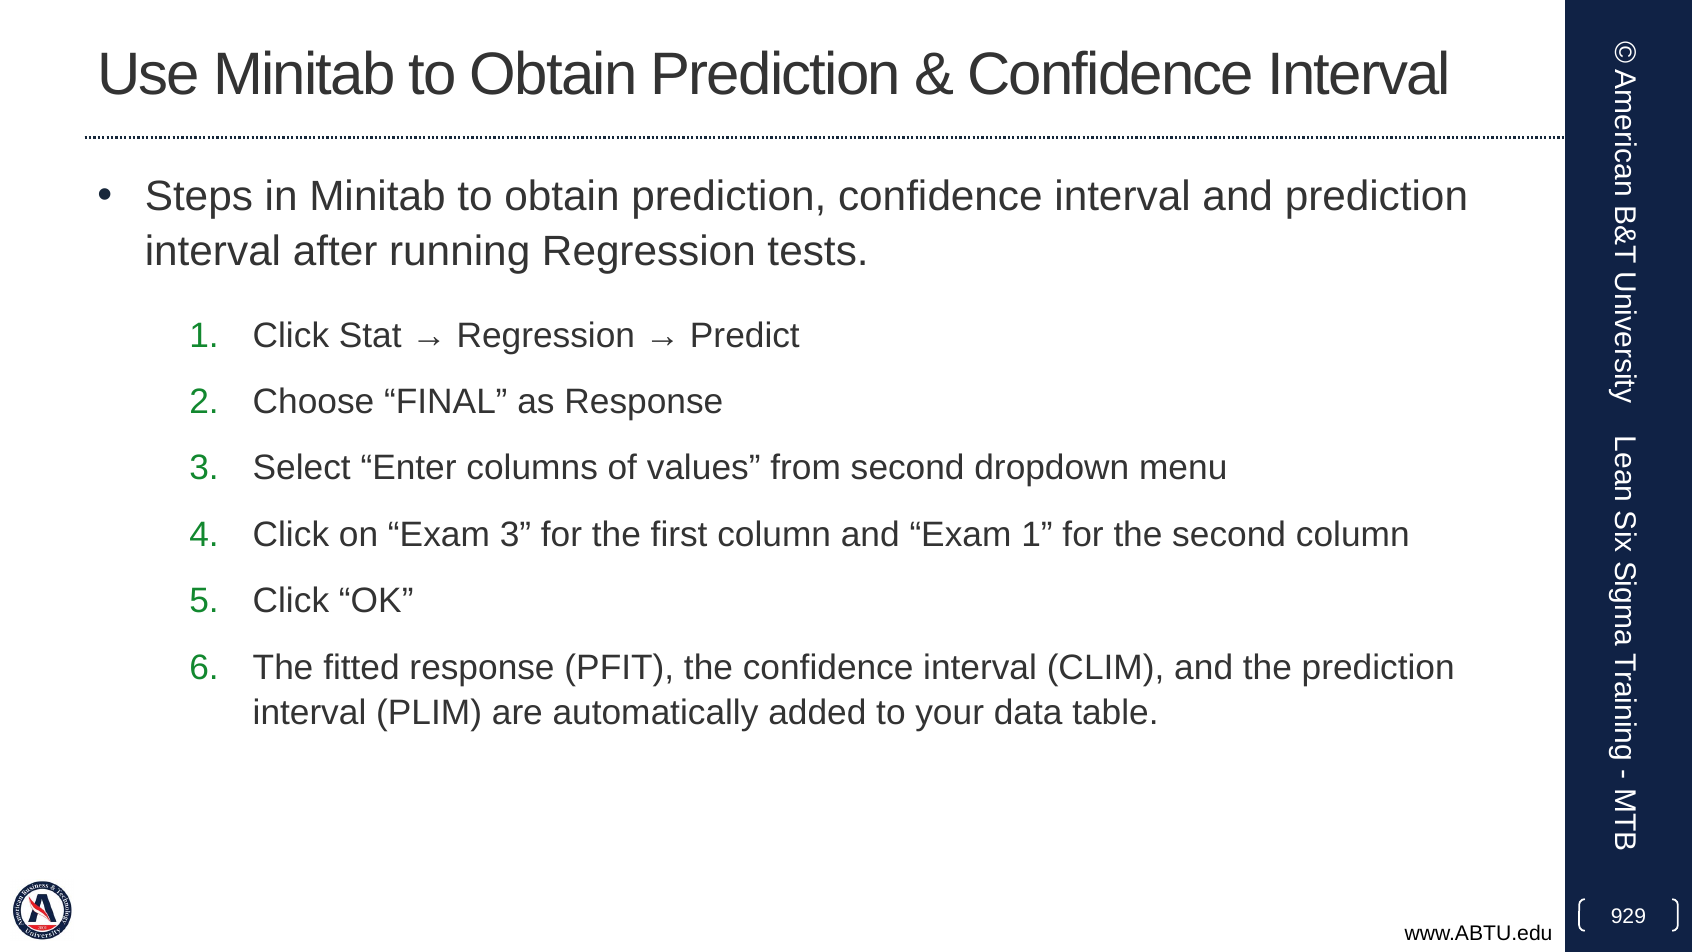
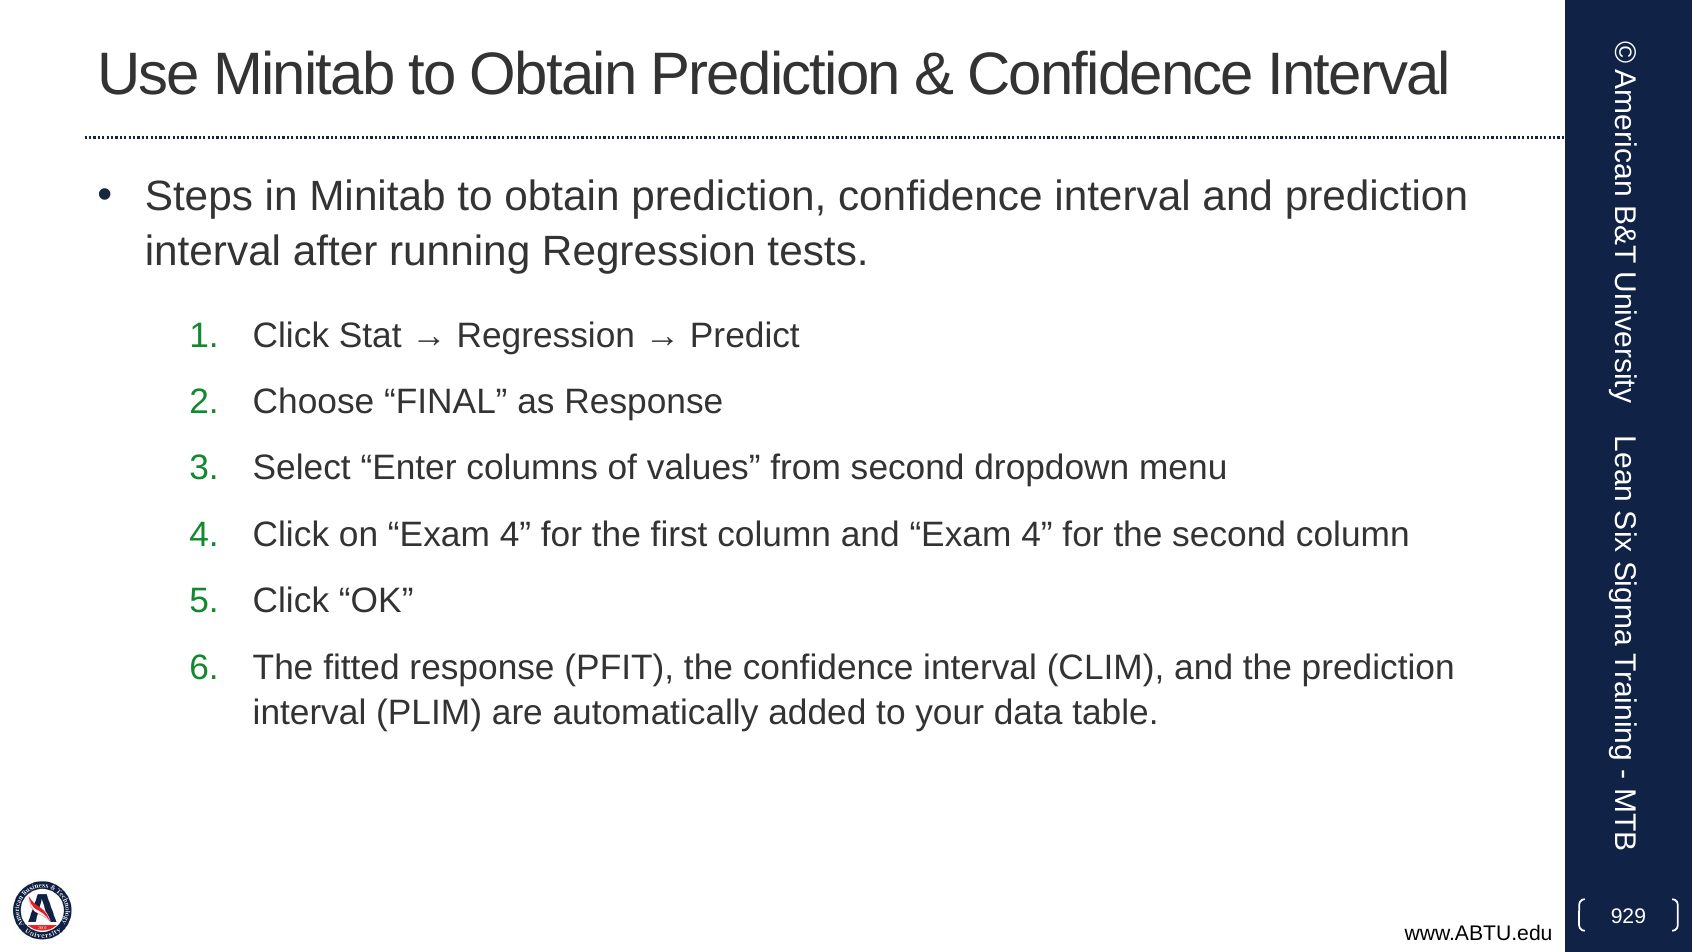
on Exam 3: 3 -> 4
and Exam 1: 1 -> 4
